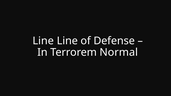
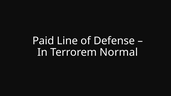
Line at (43, 41): Line -> Paid
